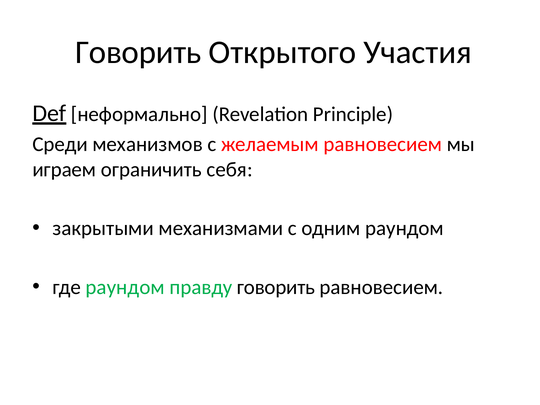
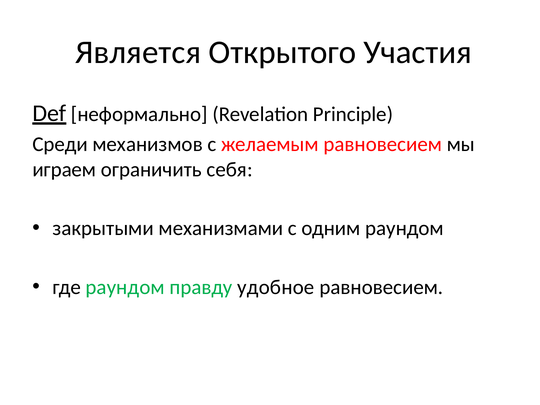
Говорить at (138, 52): Говорить -> Является
правду говорить: говорить -> удобное
